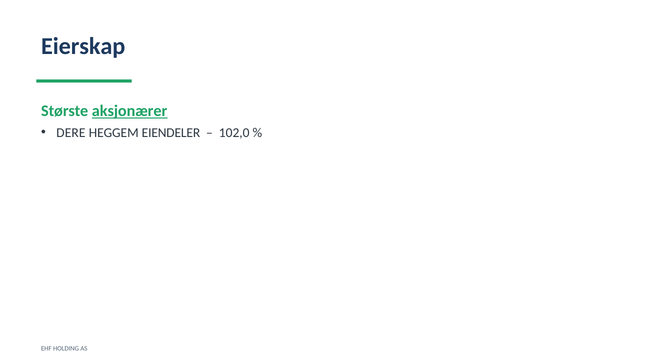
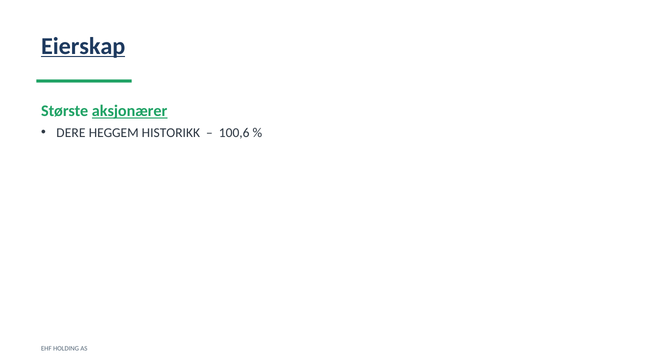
Eierskap underline: none -> present
EIENDELER: EIENDELER -> HISTORIKK
102,0: 102,0 -> 100,6
